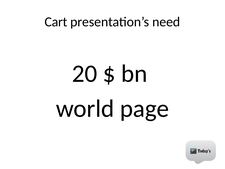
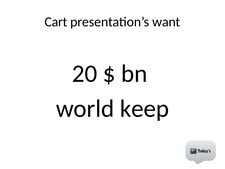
need: need -> want
page: page -> keep
